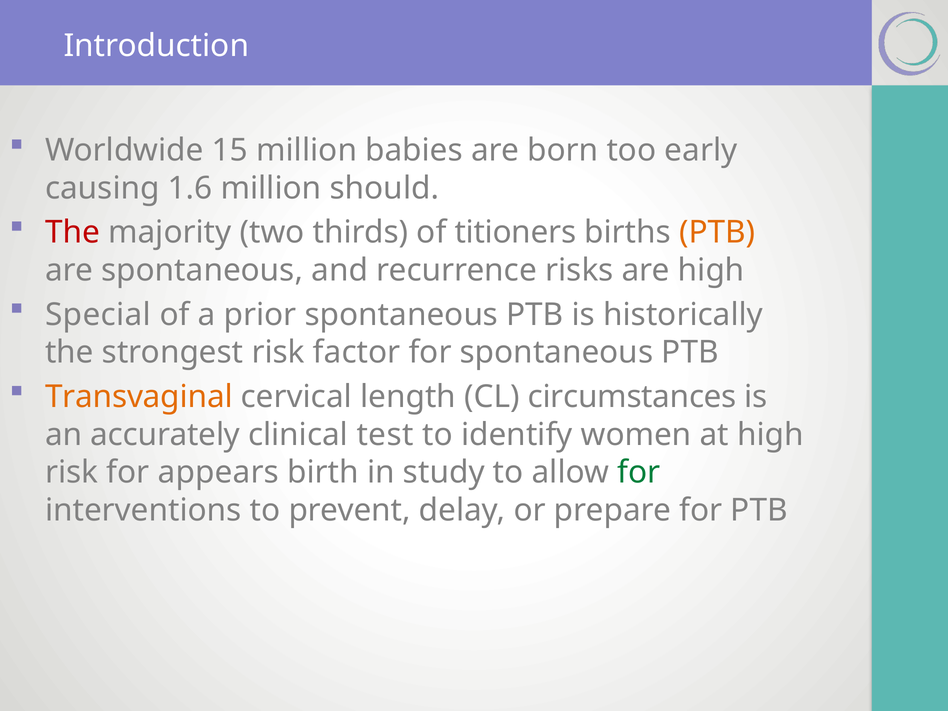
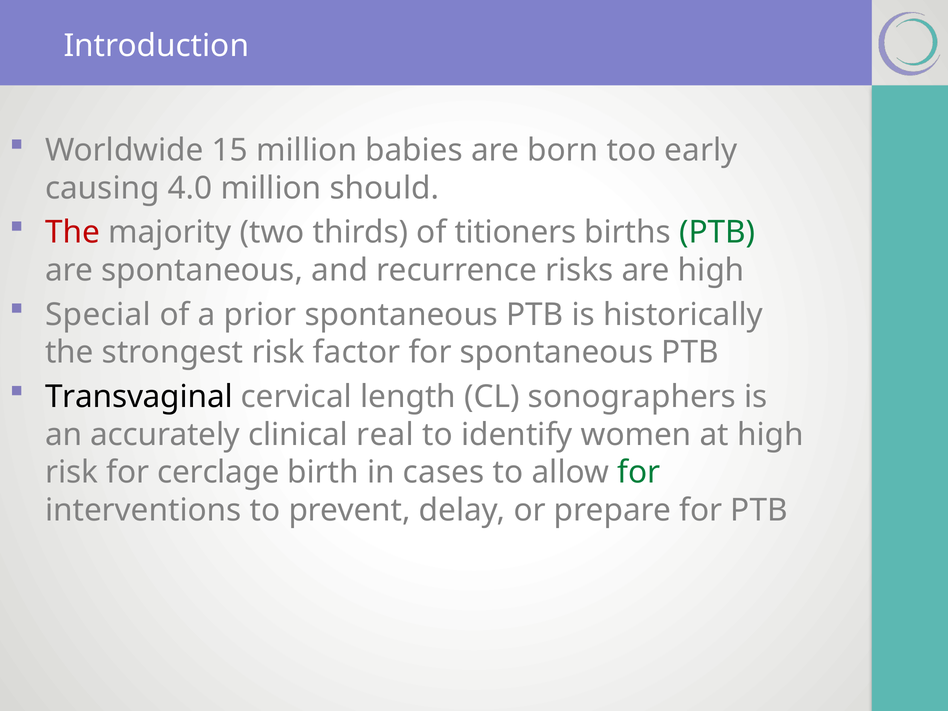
1.6: 1.6 -> 4.0
PTB at (717, 232) colour: orange -> green
Transvaginal colour: orange -> black
circumstances: circumstances -> sonographers
test: test -> real
appears: appears -> cerclage
study: study -> cases
